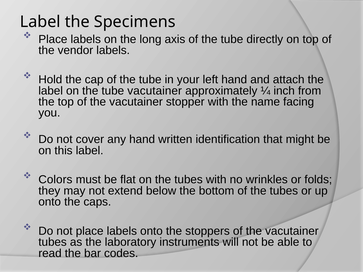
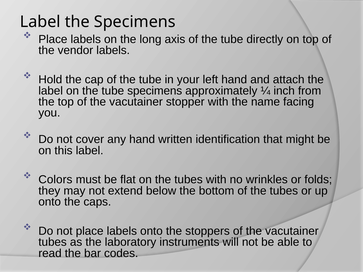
tube vacutainer: vacutainer -> specimens
